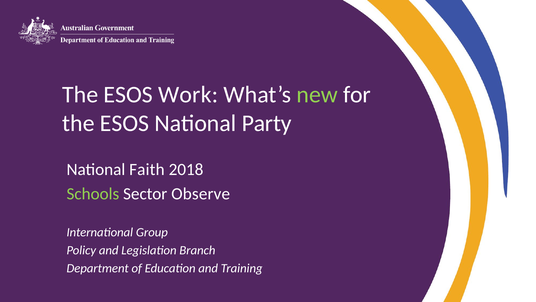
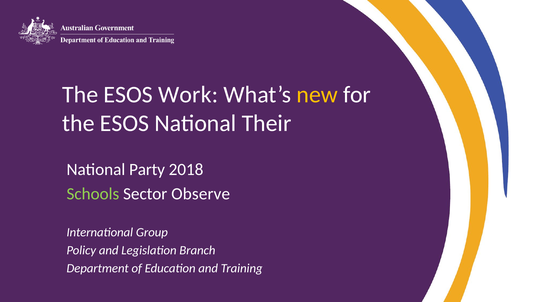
new colour: light green -> yellow
Party: Party -> Their
Faith: Faith -> Party
